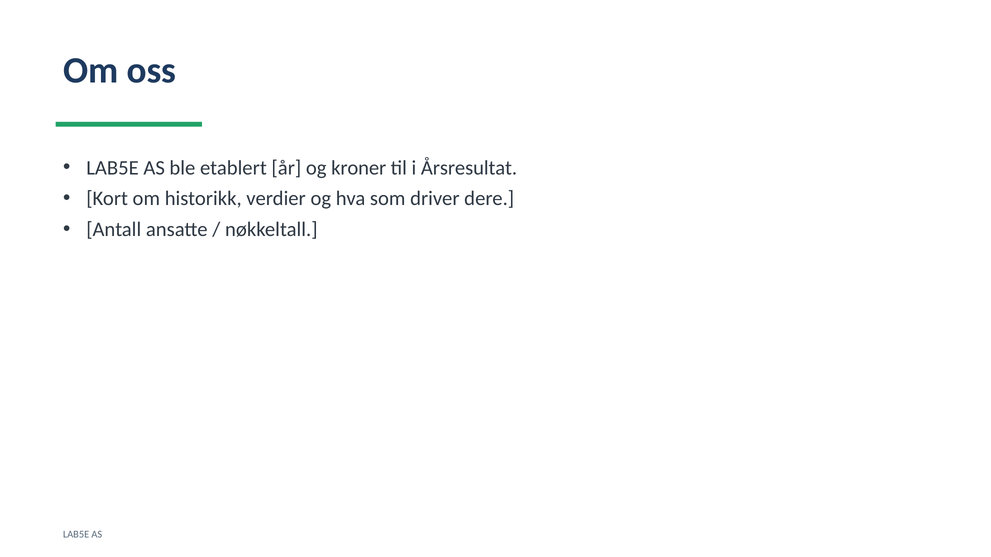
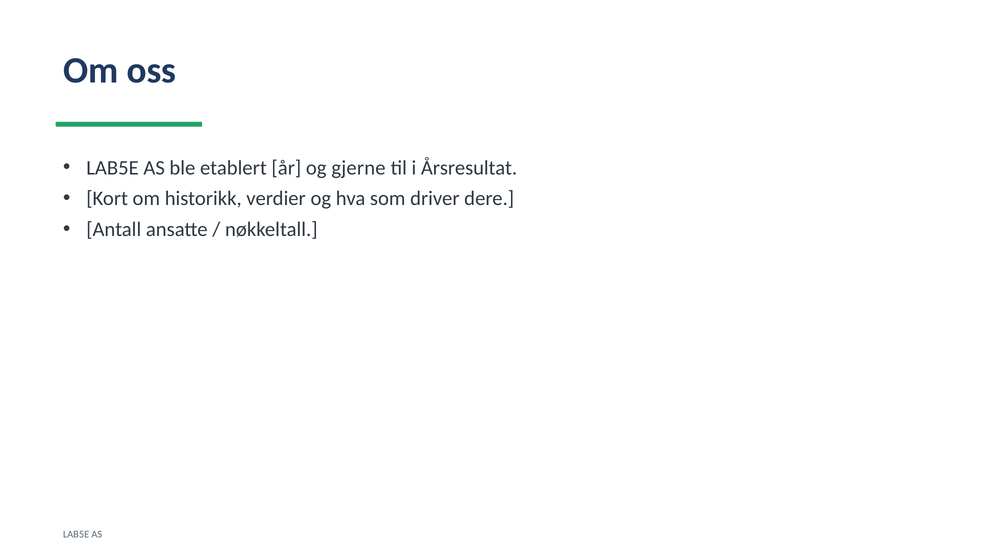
kroner: kroner -> gjerne
